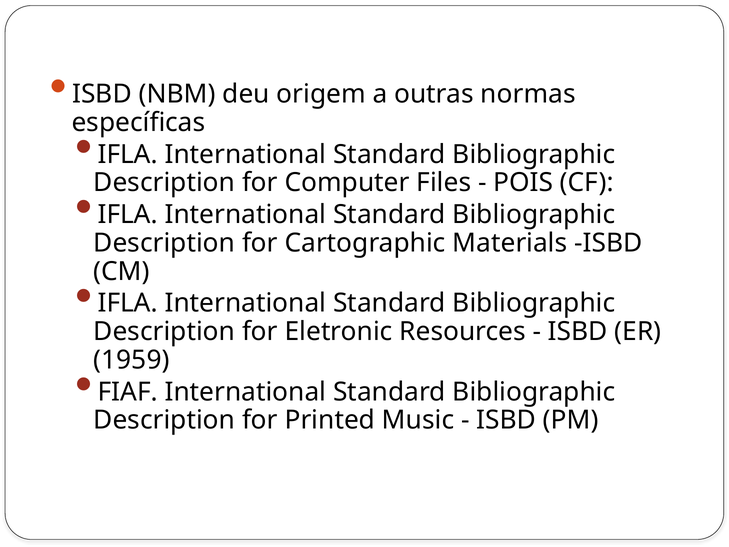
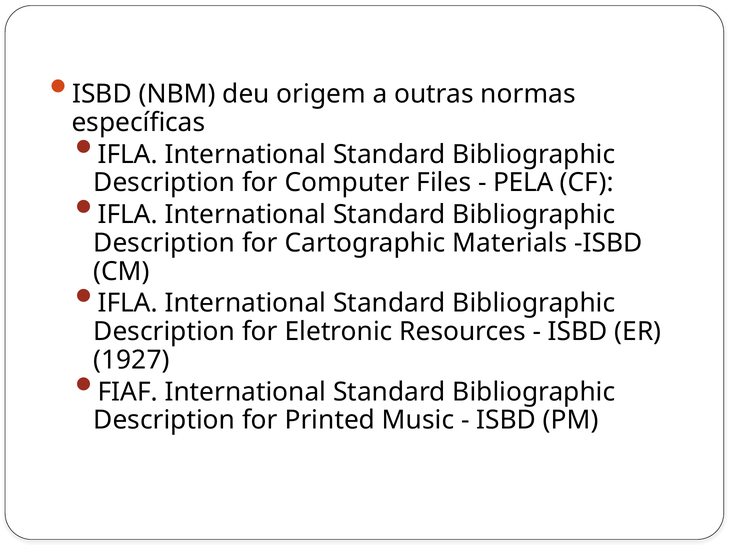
POIS: POIS -> PELA
1959: 1959 -> 1927
